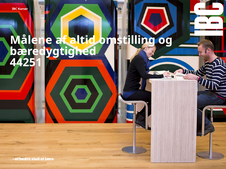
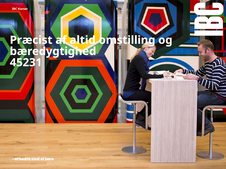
Målene: Målene -> Præcist
44251: 44251 -> 45231
